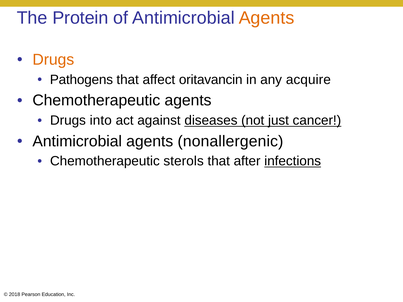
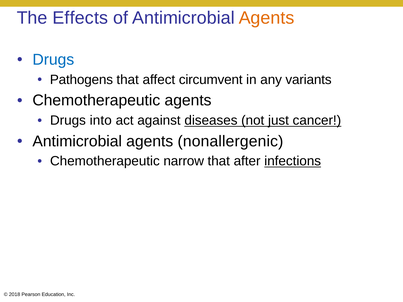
Protein: Protein -> Effects
Drugs at (53, 60) colour: orange -> blue
oritavancin: oritavancin -> circumvent
acquire: acquire -> variants
sterols: sterols -> narrow
